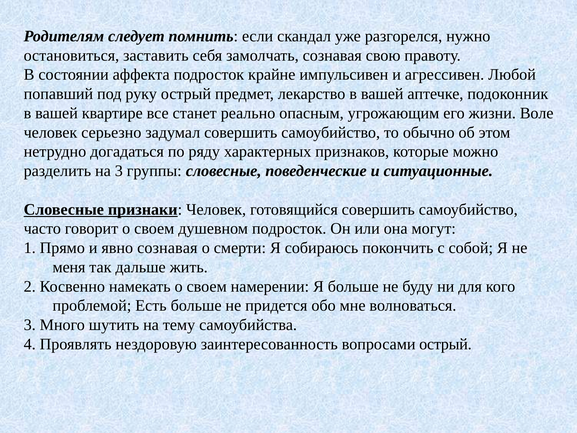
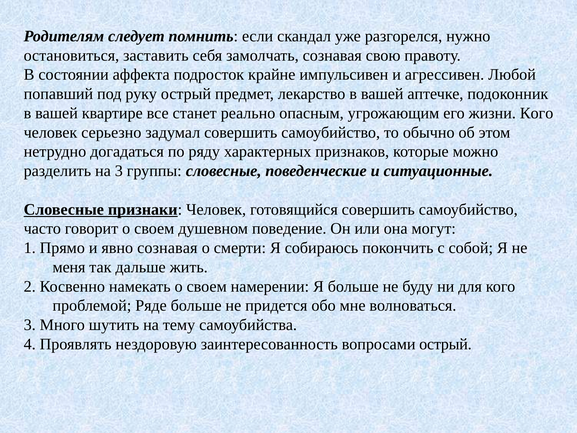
жизни Воле: Воле -> Кого
душевном подросток: подросток -> поведение
Есть: Есть -> Ряде
